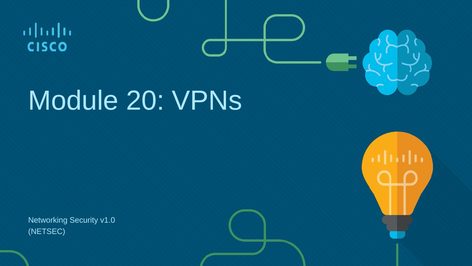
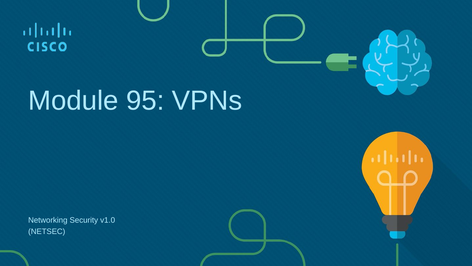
20: 20 -> 95
